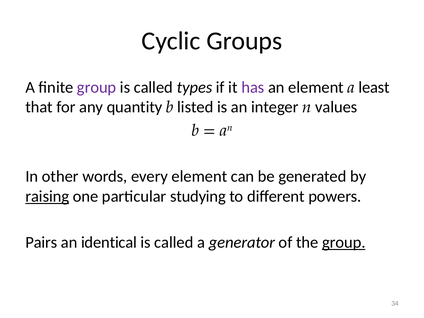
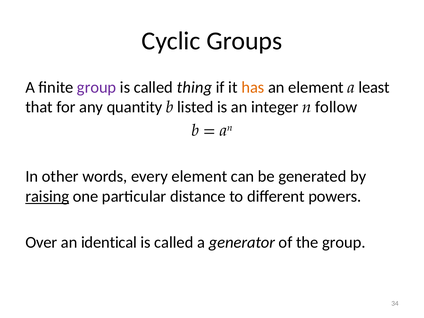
types: types -> thing
has colour: purple -> orange
values: values -> follow
studying: studying -> distance
Pairs: Pairs -> Over
group at (344, 242) underline: present -> none
